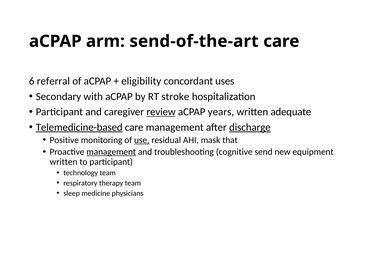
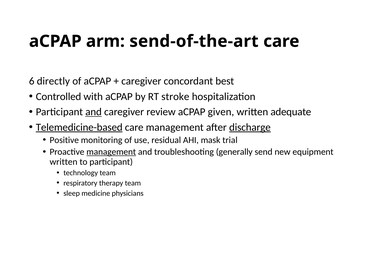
referral: referral -> directly
eligibility at (141, 81): eligibility -> caregiver
uses: uses -> best
Secondary: Secondary -> Controlled
and at (94, 112) underline: none -> present
review underline: present -> none
years: years -> given
use underline: present -> none
that: that -> trial
cognitive: cognitive -> generally
